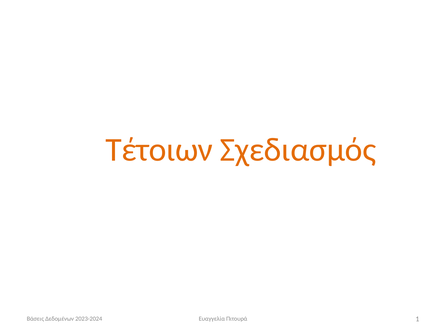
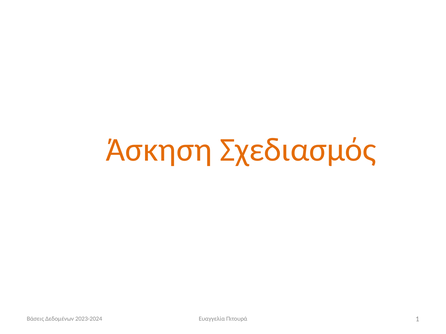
Τέτοιων: Τέτοιων -> Άσκηση
